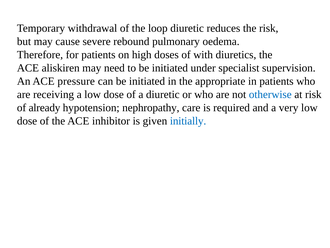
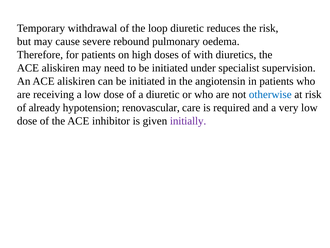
An ACE pressure: pressure -> aliskiren
appropriate: appropriate -> angiotensin
nephropathy: nephropathy -> renovascular
initially colour: blue -> purple
